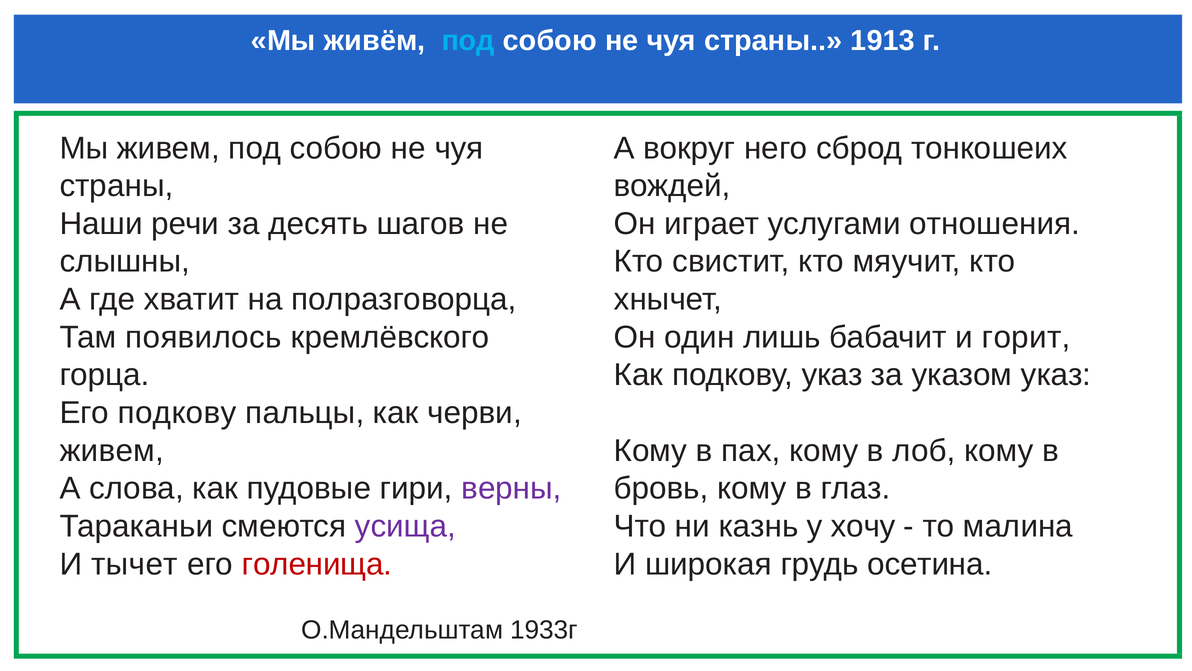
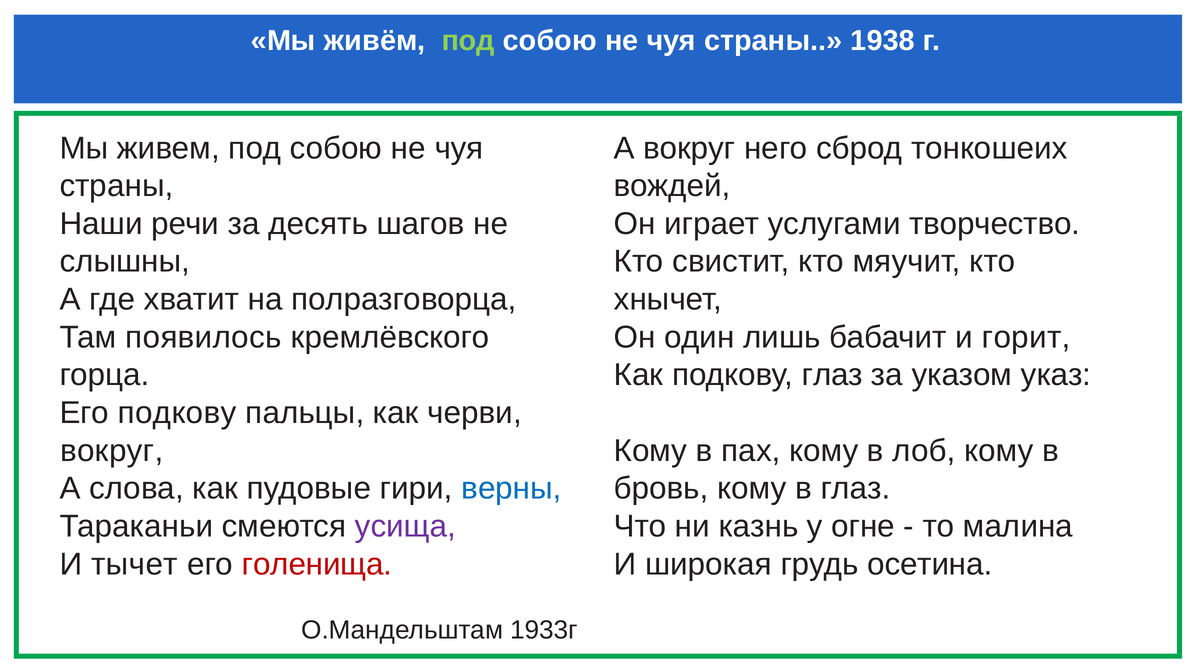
под at (468, 41) colour: light blue -> light green
1913: 1913 -> 1938
отношения: отношения -> творчество
подкову указ: указ -> глаз
живем at (112, 451): живем -> вокруг
верны colour: purple -> blue
хочу: хочу -> огне
